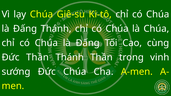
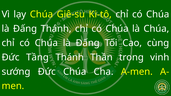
Đức Thần: Thần -> Tầng
